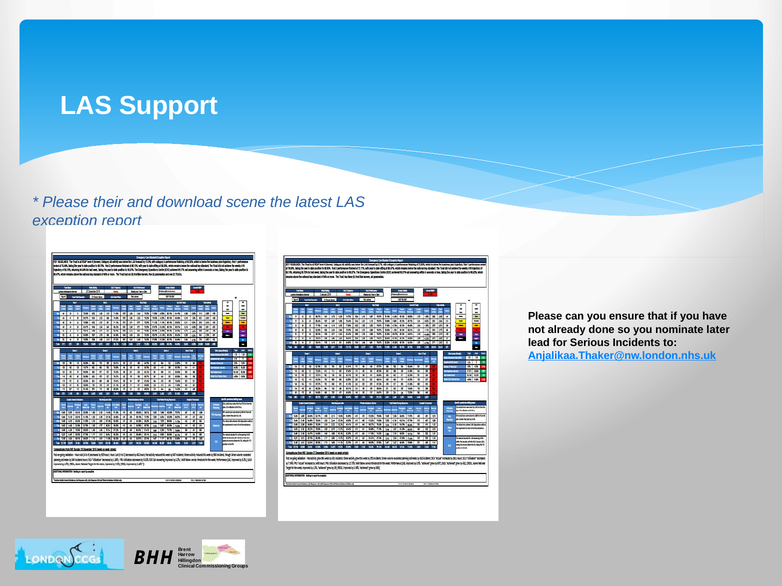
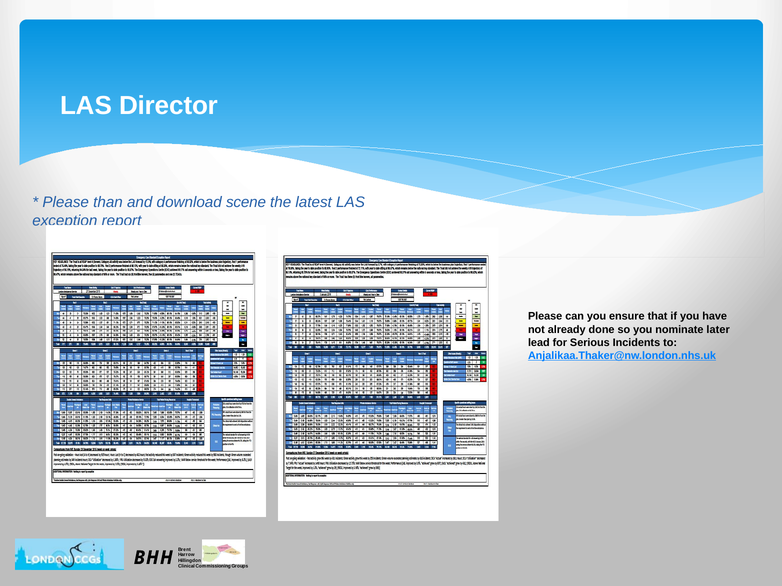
Support: Support -> Director
their: their -> than
